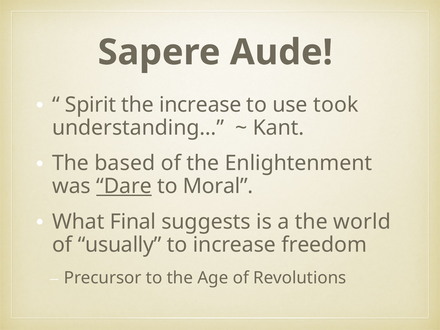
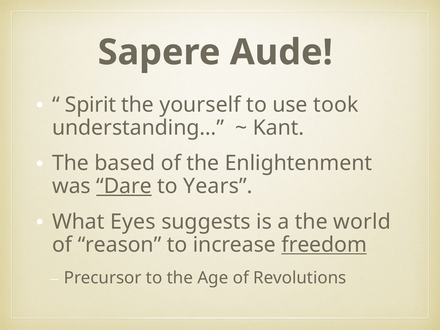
the increase: increase -> yourself
Moral: Moral -> Years
Final: Final -> Eyes
usually: usually -> reason
freedom underline: none -> present
